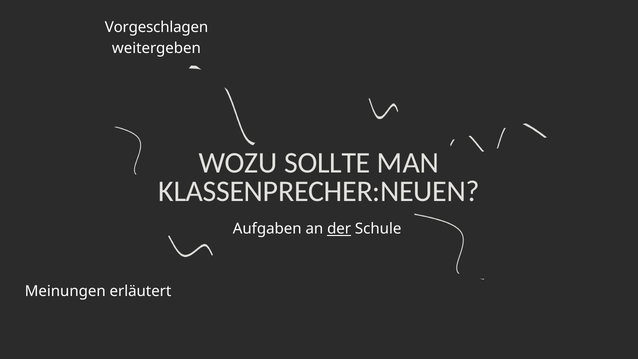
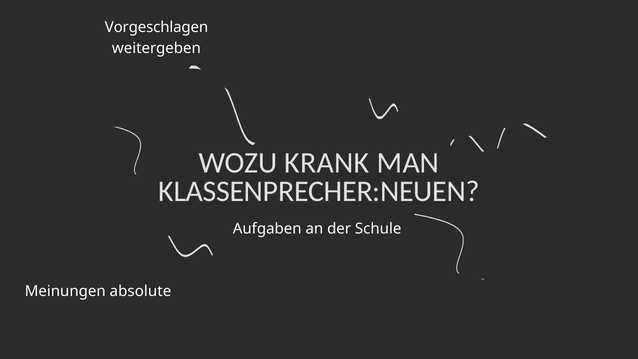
SOLLTE: SOLLTE -> KRANK
der underline: present -> none
erläutert: erläutert -> absolute
